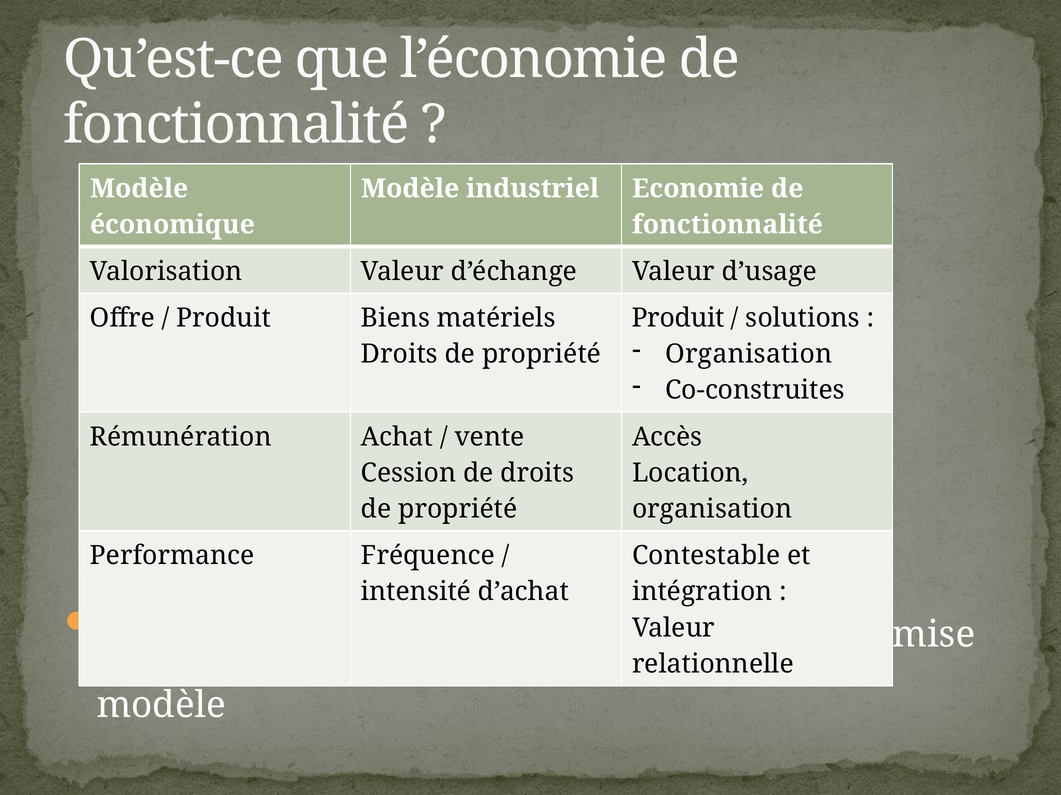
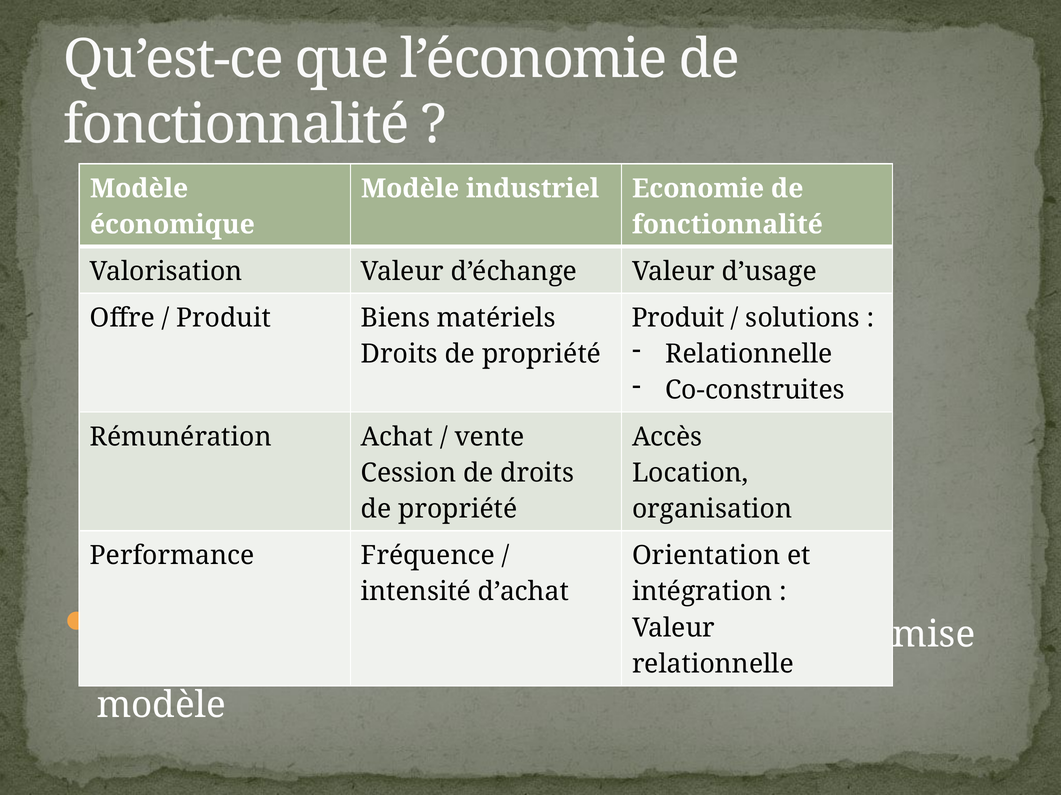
Organisation at (749, 354): Organisation -> Relationnelle
Contestable: Contestable -> Orientation
